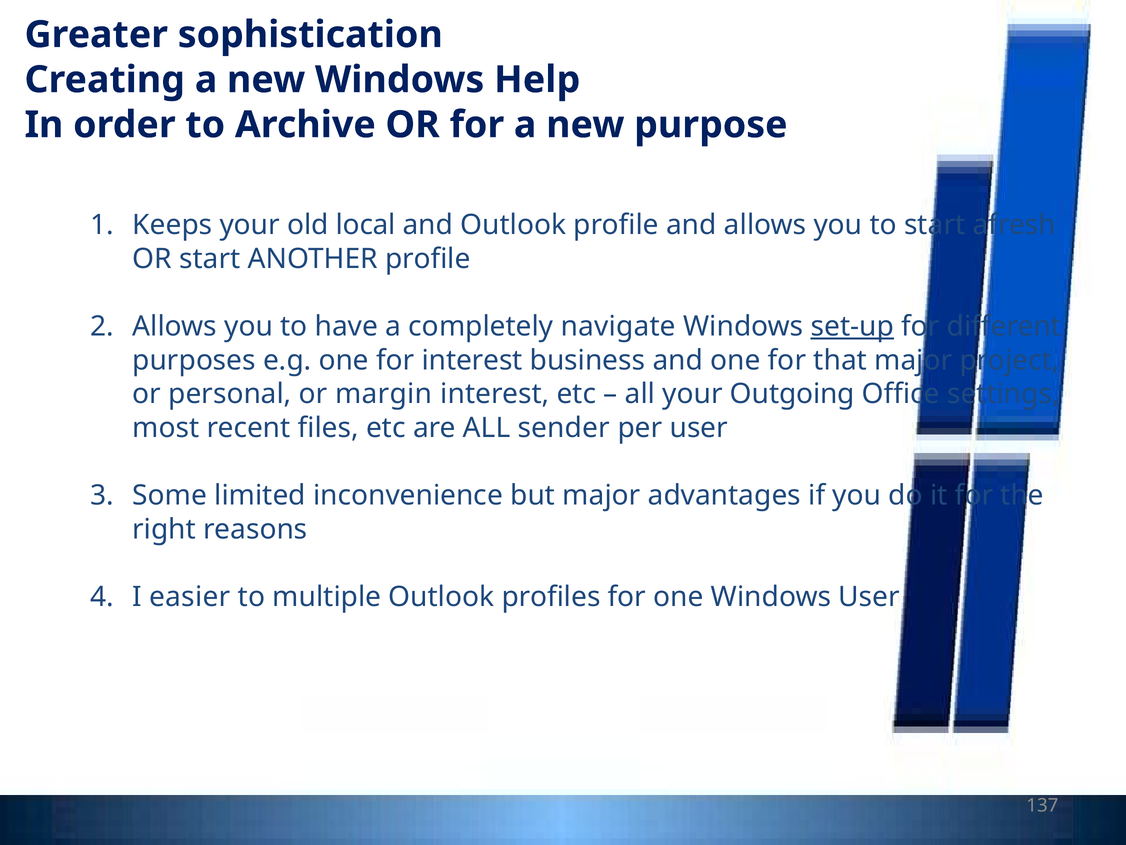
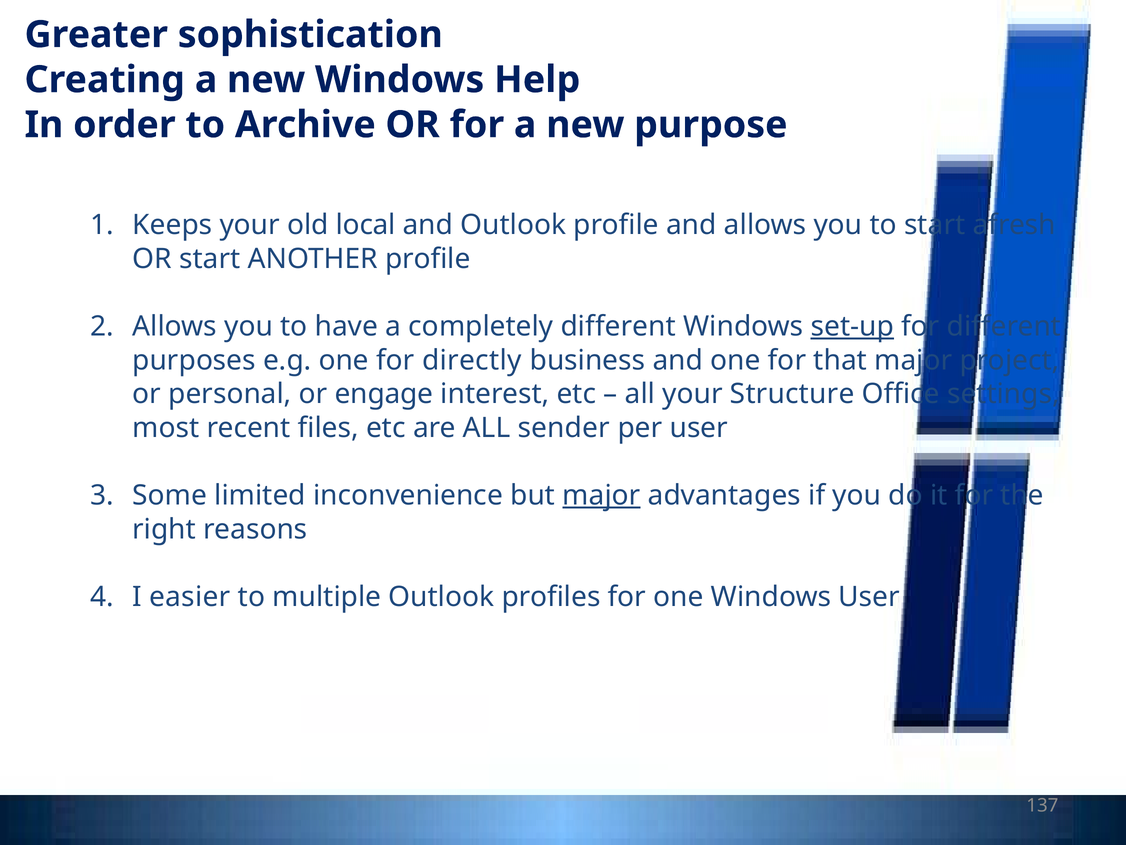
completely navigate: navigate -> different
for interest: interest -> directly
margin: margin -> engage
Outgoing: Outgoing -> Structure
major at (601, 495) underline: none -> present
